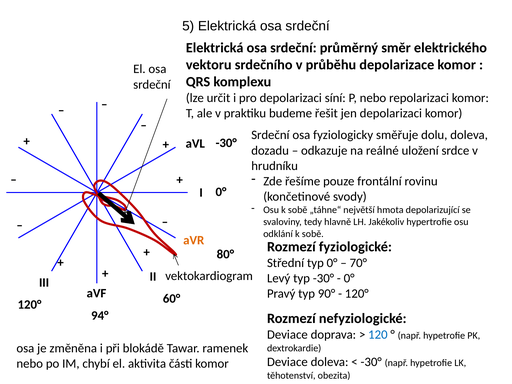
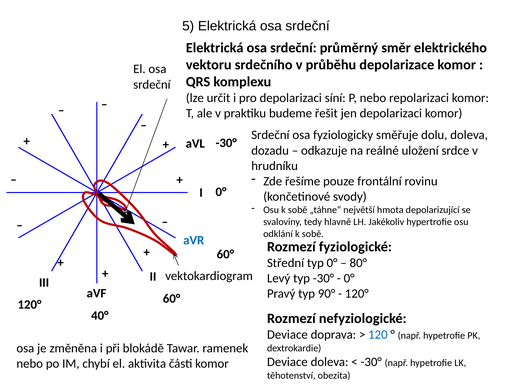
aVR colour: orange -> blue
80° at (225, 254): 80° -> 60°
70°: 70° -> 80°
94°: 94° -> 40°
